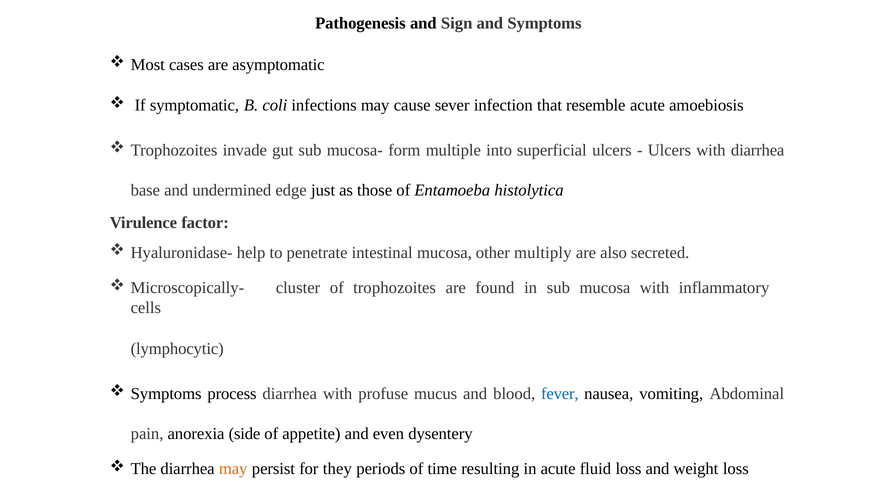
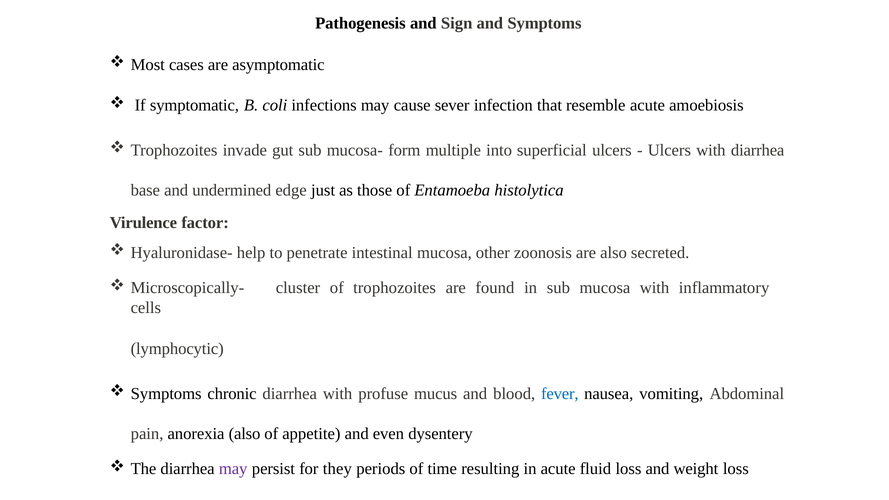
multiply: multiply -> zoonosis
process: process -> chronic
anorexia side: side -> also
may at (233, 469) colour: orange -> purple
